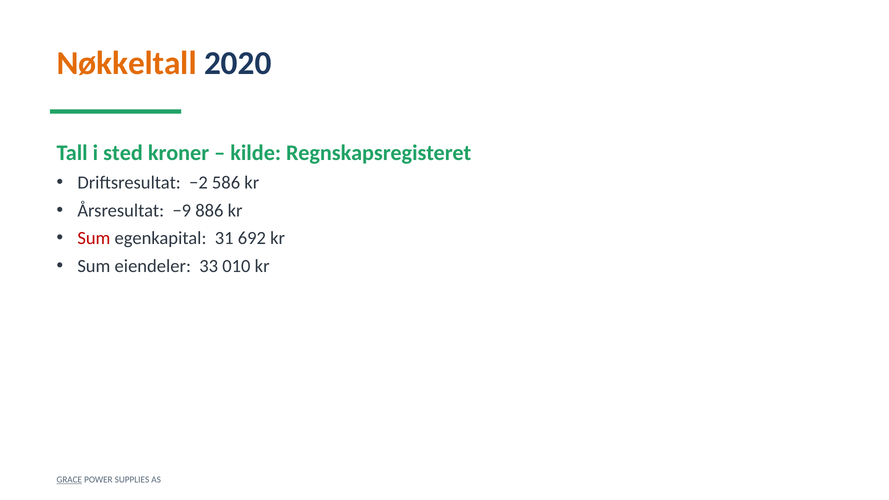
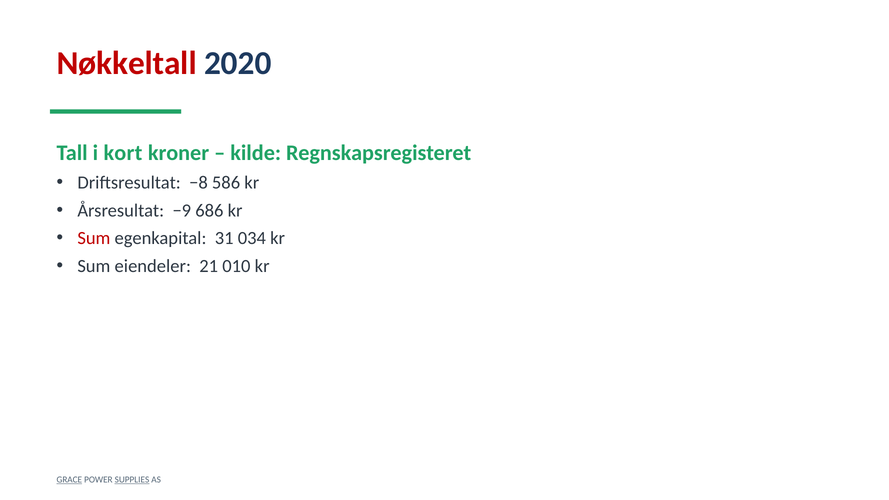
Nøkkeltall colour: orange -> red
sted: sted -> kort
−2: −2 -> −8
886: 886 -> 686
692: 692 -> 034
33: 33 -> 21
SUPPLIES underline: none -> present
